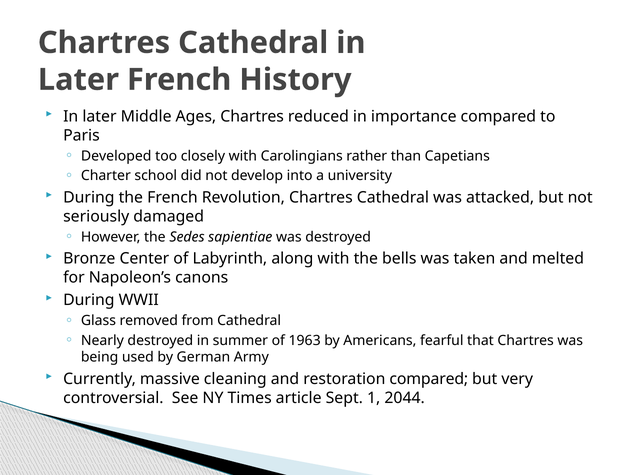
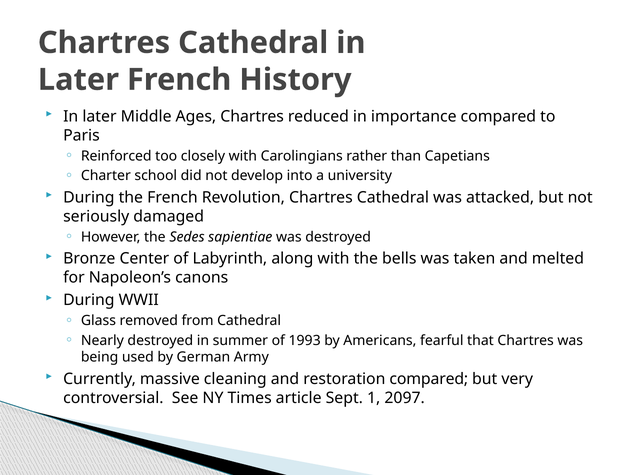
Developed: Developed -> Reinforced
1963: 1963 -> 1993
2044: 2044 -> 2097
